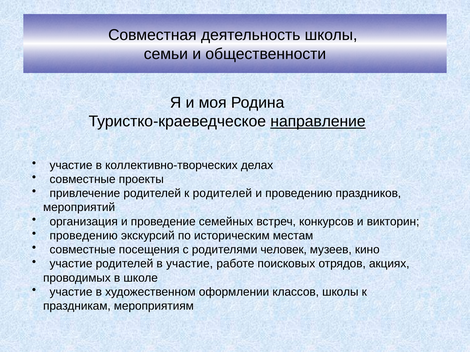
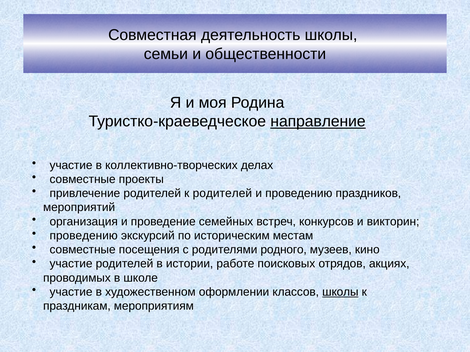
человек: человек -> родного
в участие: участие -> истории
школы at (340, 292) underline: none -> present
